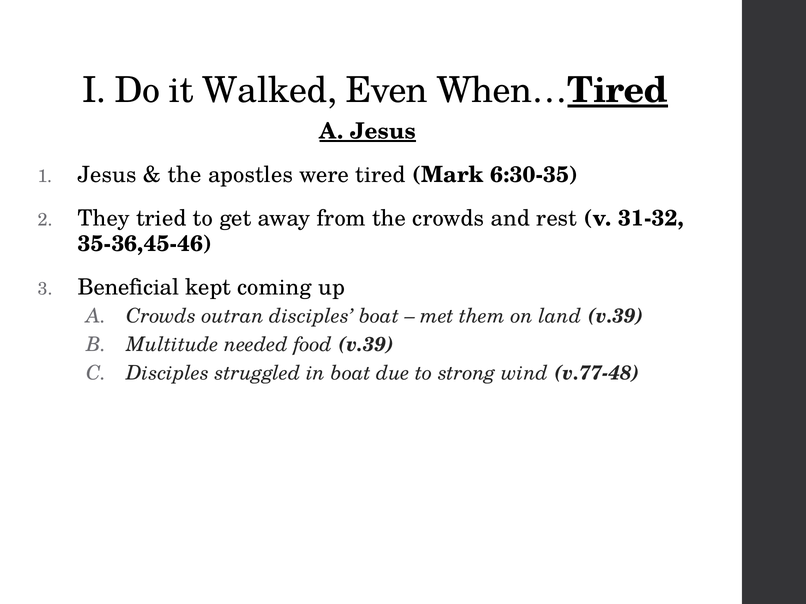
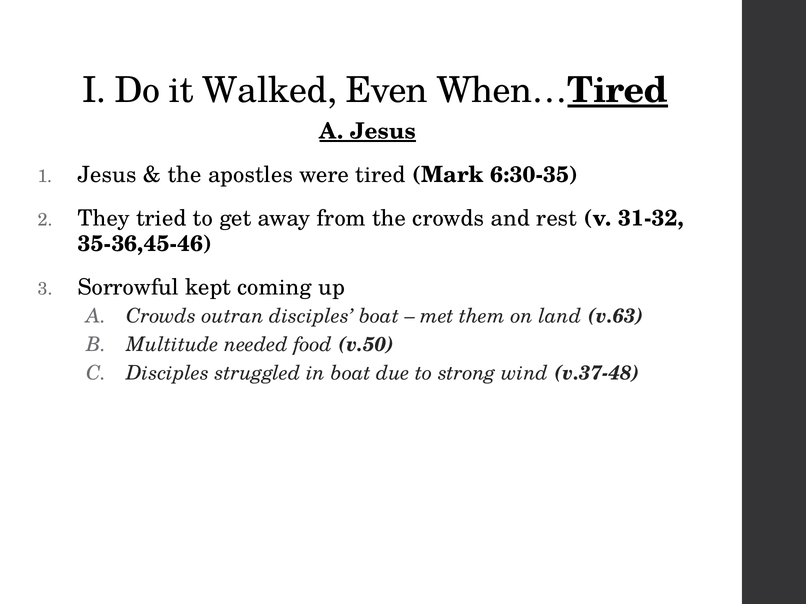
Beneficial: Beneficial -> Sorrowful
land v.39: v.39 -> v.63
food v.39: v.39 -> v.50
v.77-48: v.77-48 -> v.37-48
